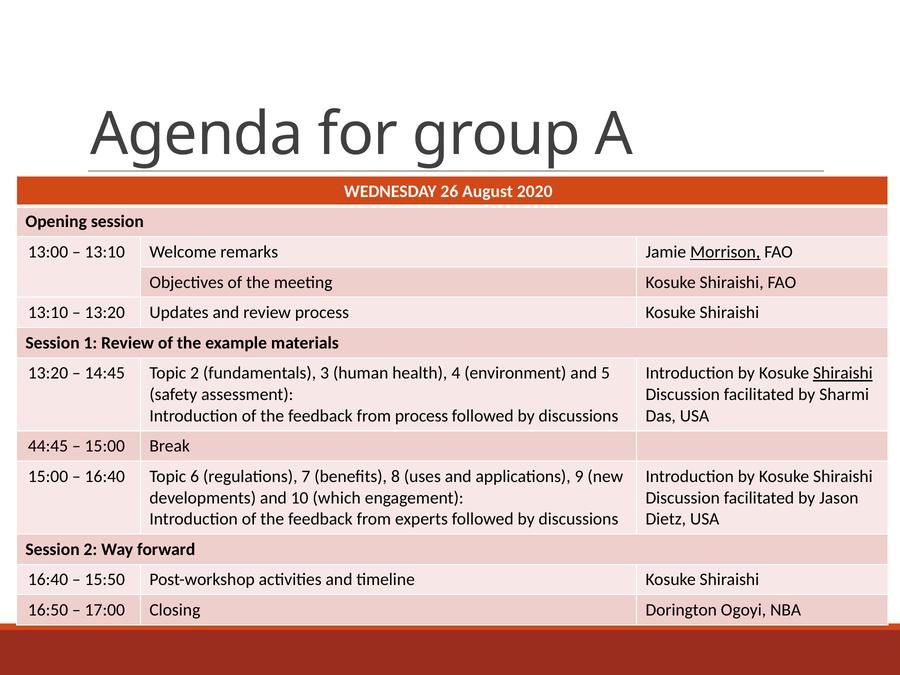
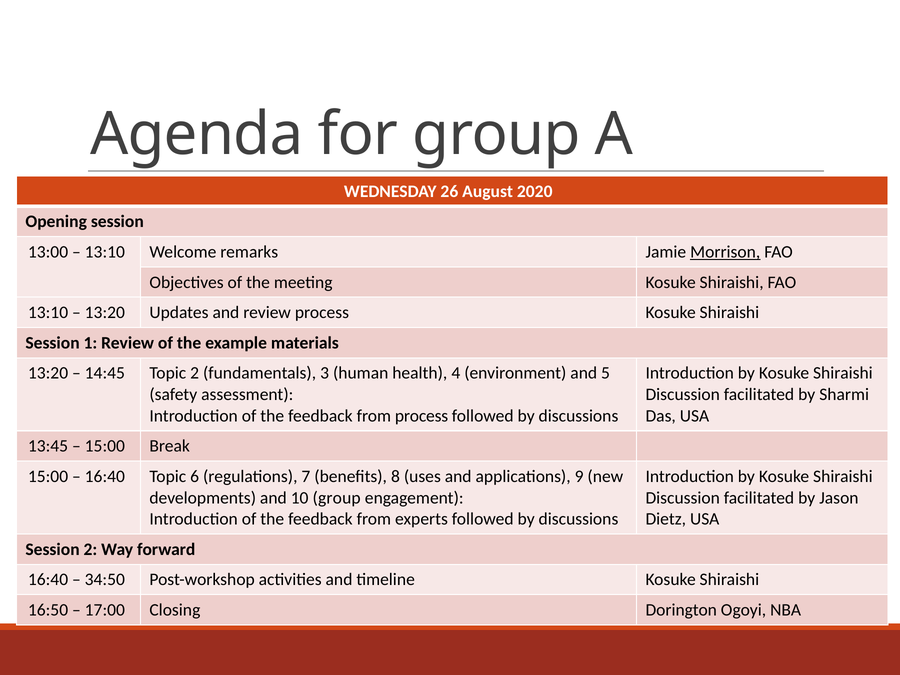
Shiraishi at (843, 373) underline: present -> none
44:45: 44:45 -> 13:45
10 which: which -> group
15:50: 15:50 -> 34:50
